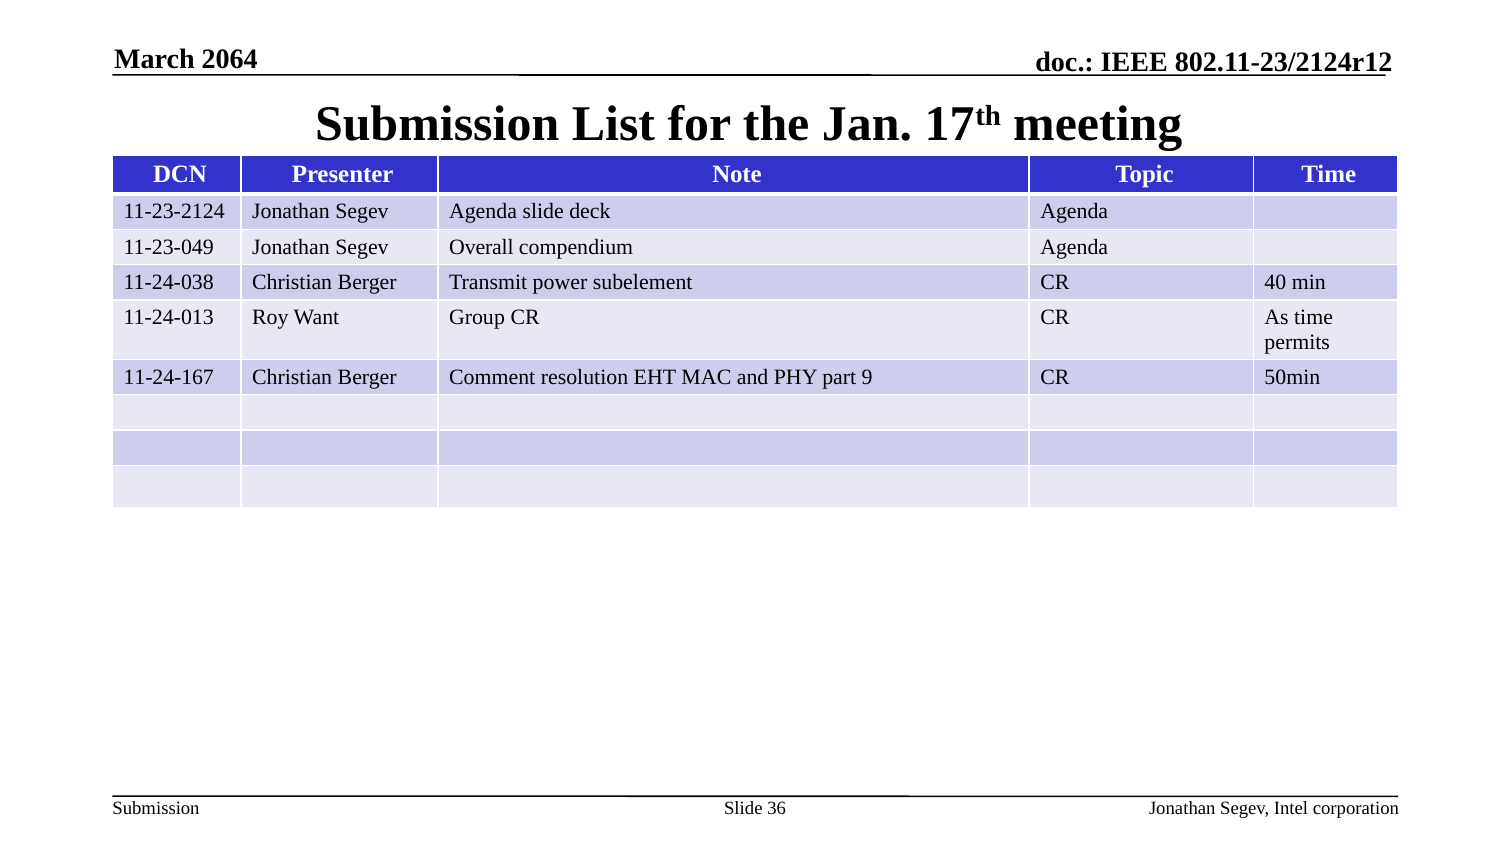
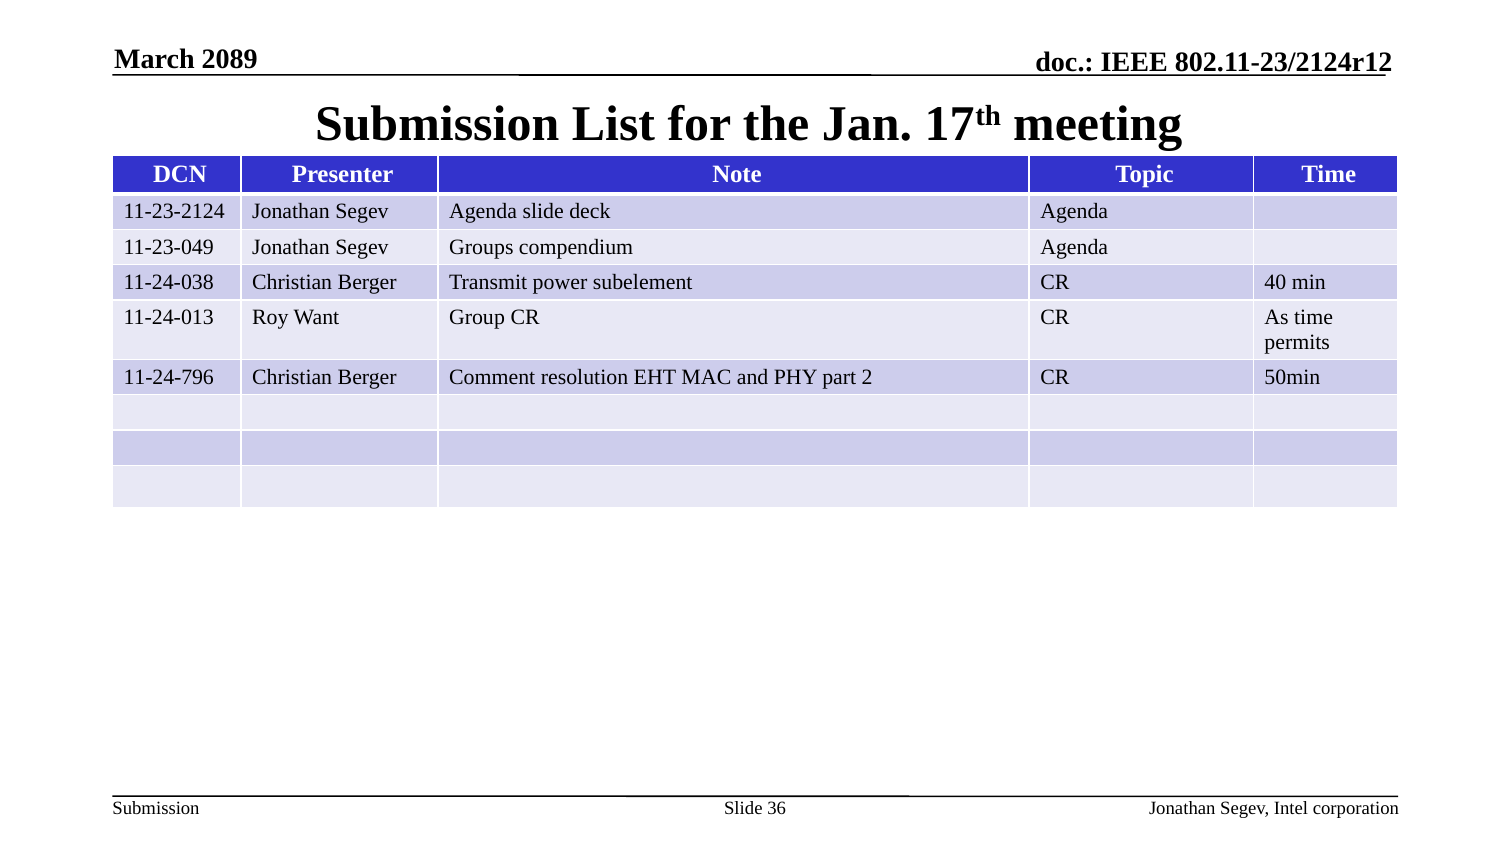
2064: 2064 -> 2089
Overall: Overall -> Groups
11-24-167: 11-24-167 -> 11-24-796
9: 9 -> 2
